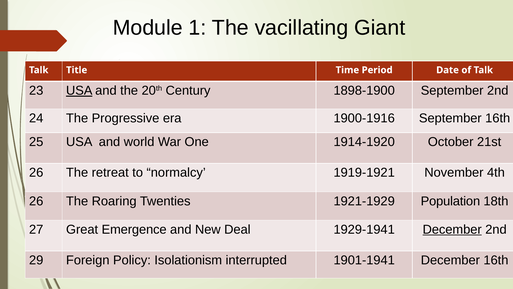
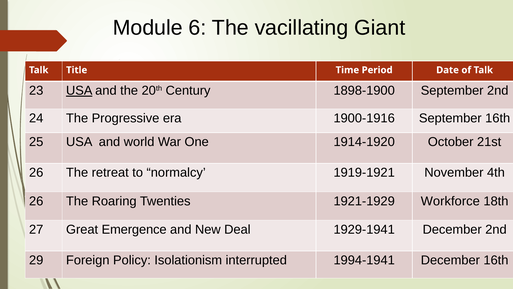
1: 1 -> 6
Population: Population -> Workforce
December at (452, 229) underline: present -> none
1901-1941: 1901-1941 -> 1994-1941
